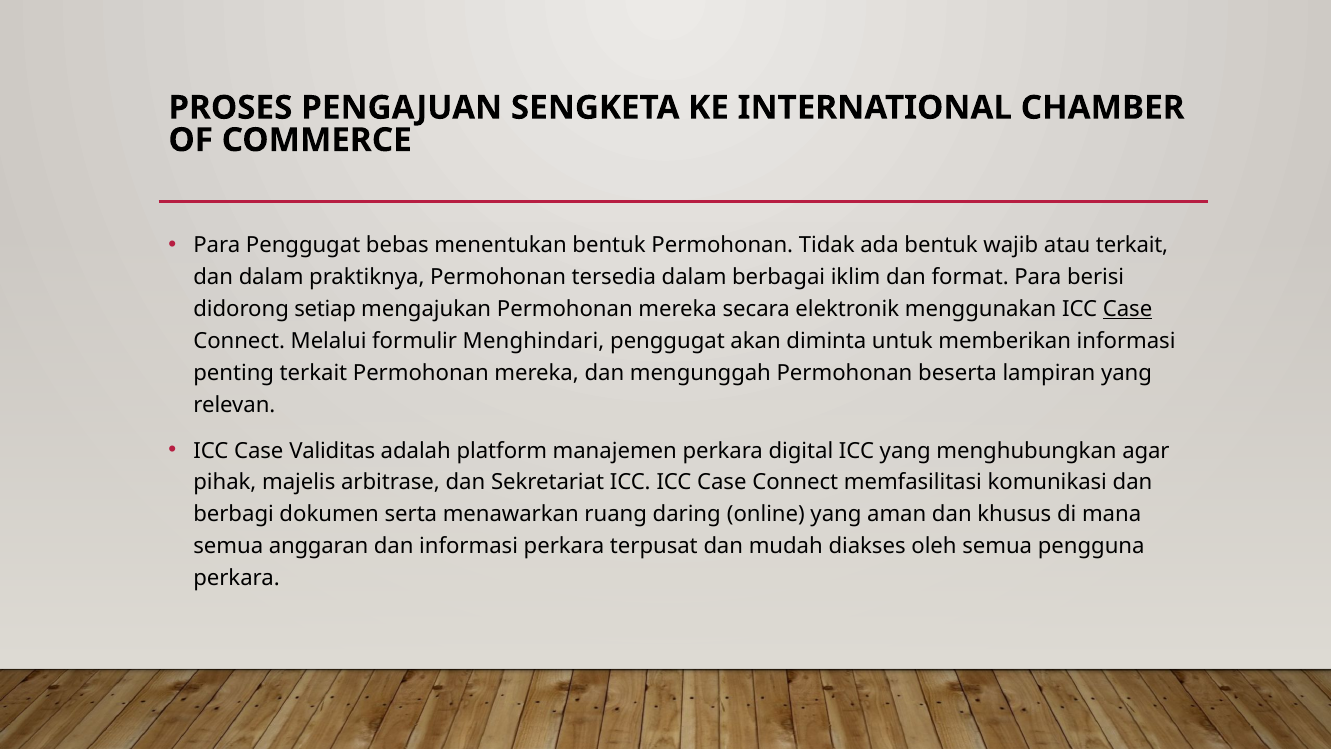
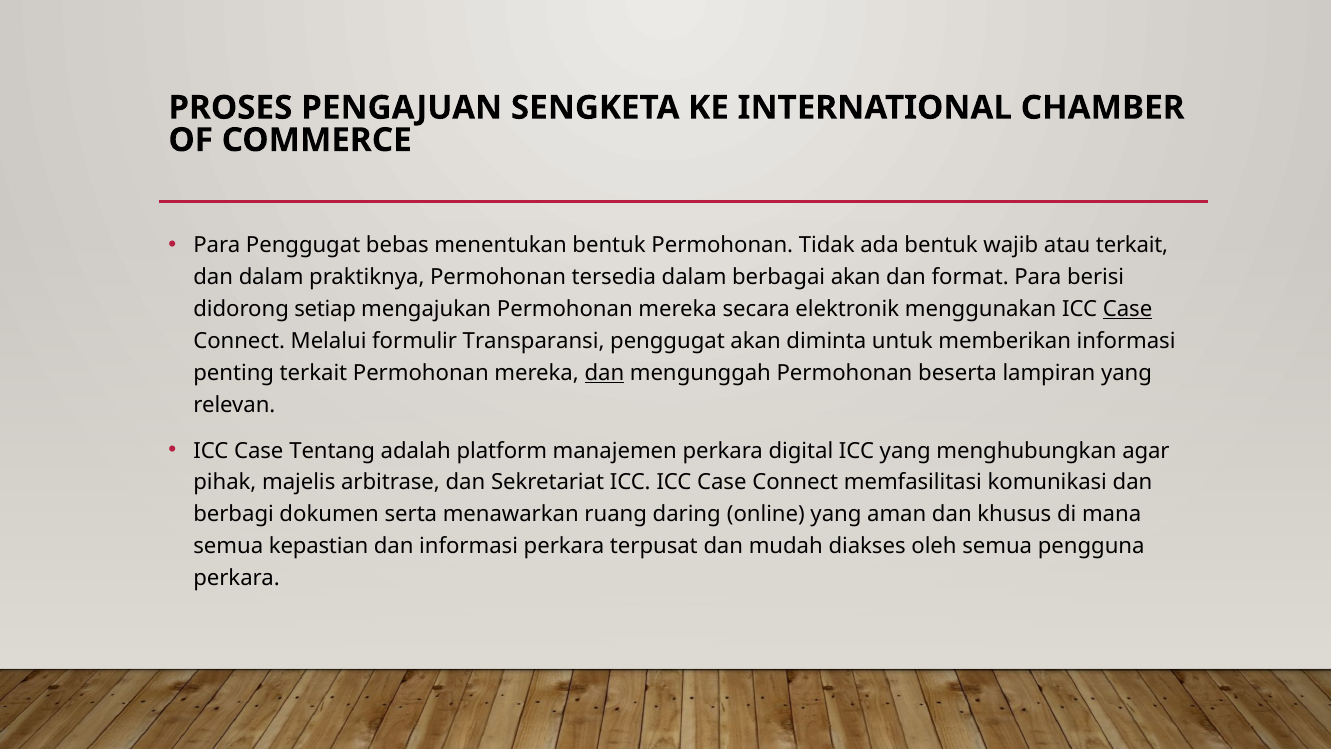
berbagai iklim: iklim -> akan
Menghindari: Menghindari -> Transparansi
dan at (604, 373) underline: none -> present
Validitas: Validitas -> Tentang
anggaran: anggaran -> kepastian
